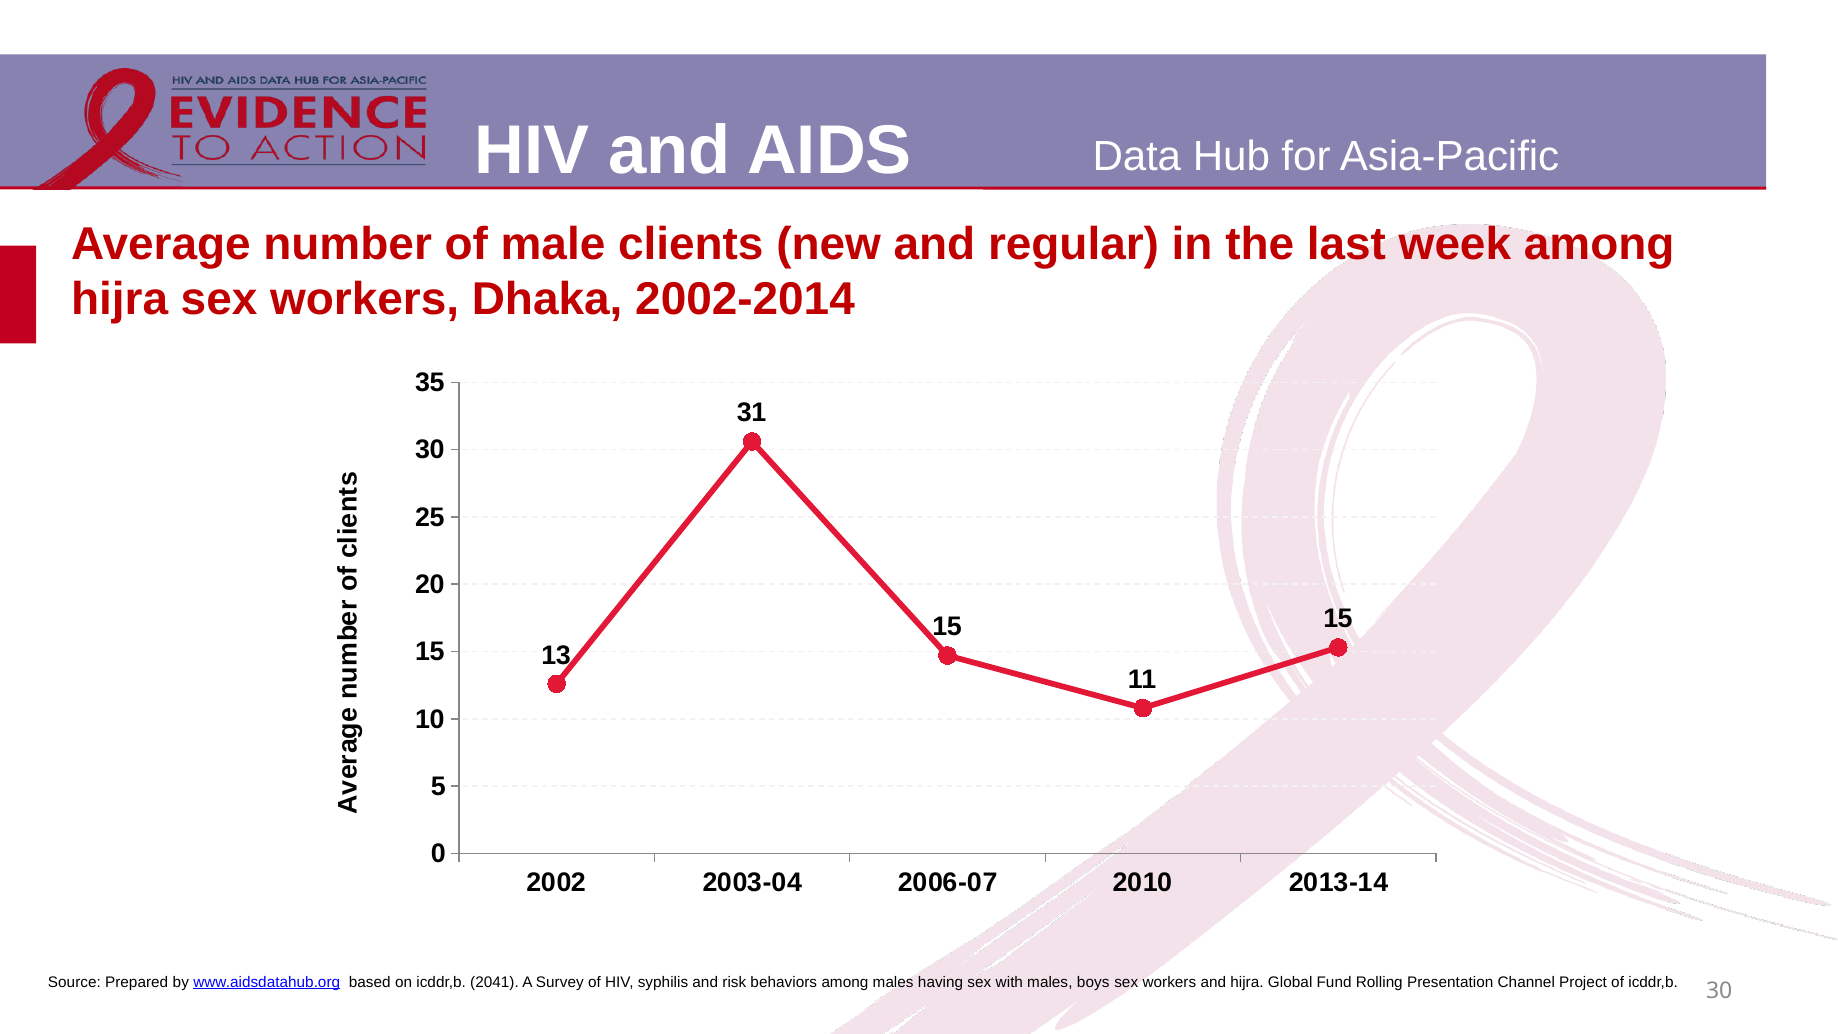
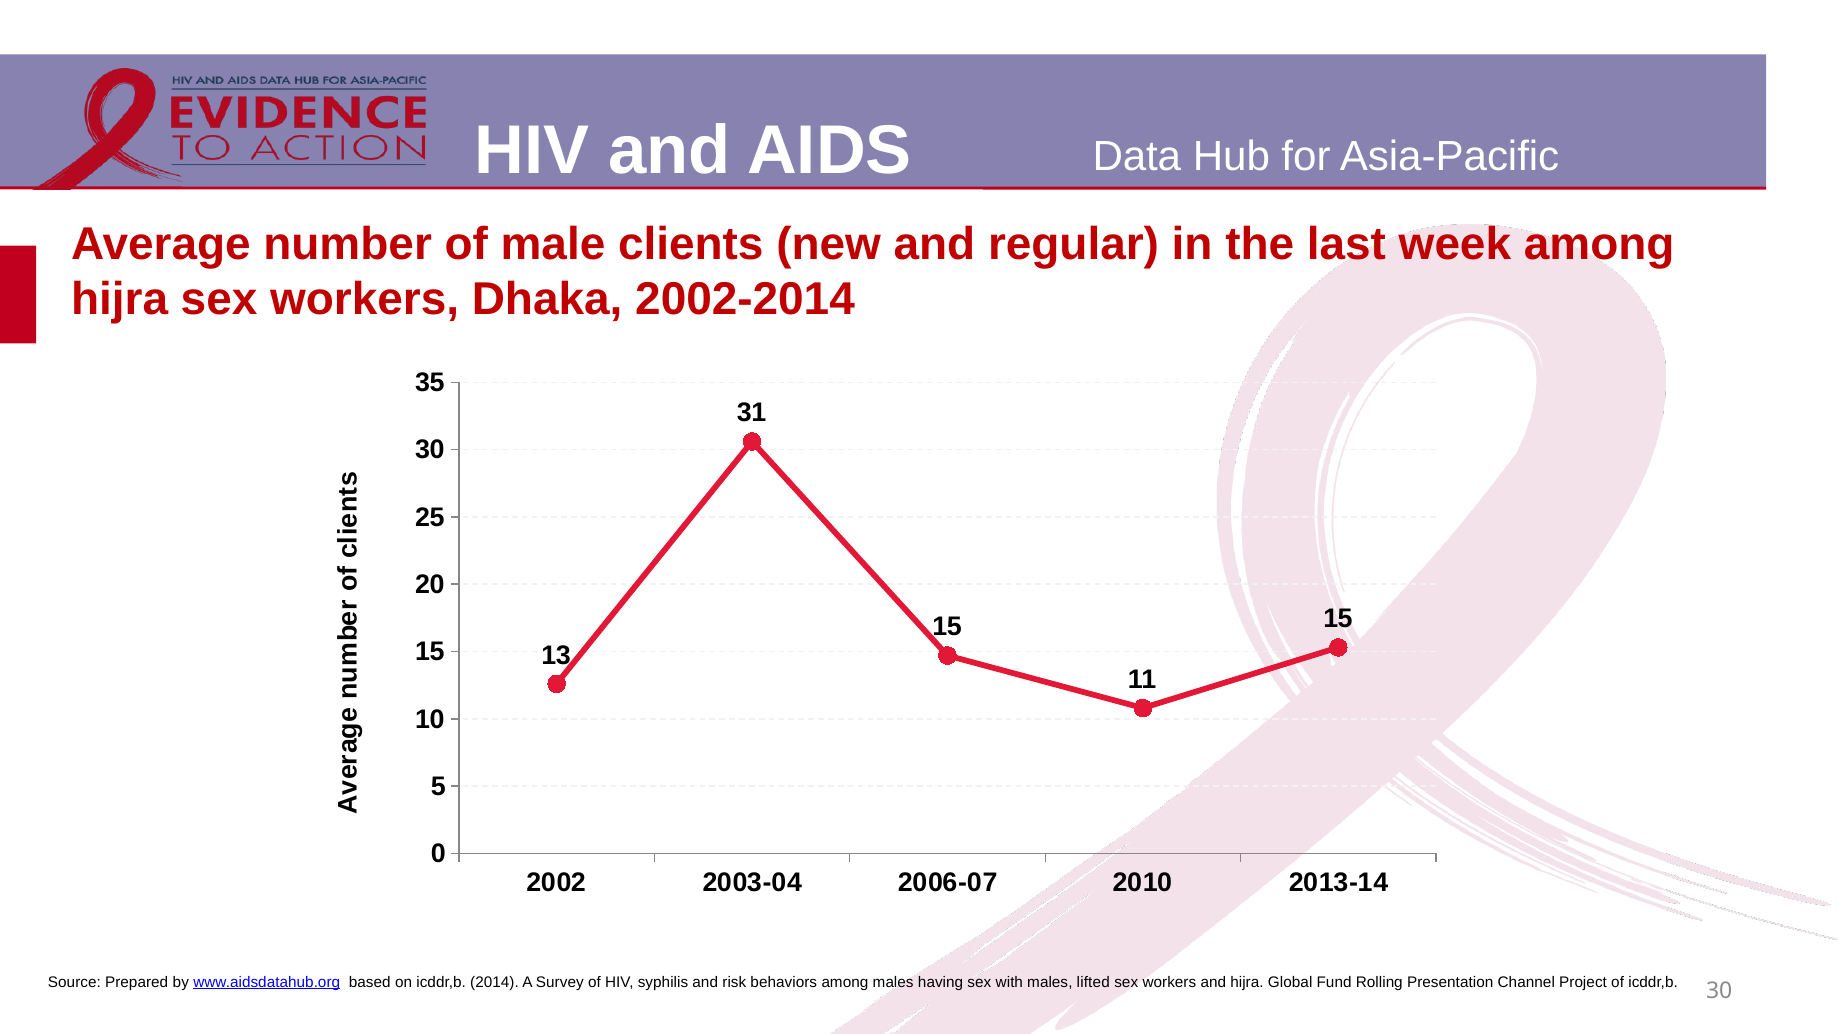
2041: 2041 -> 2014
boys: boys -> lifted
